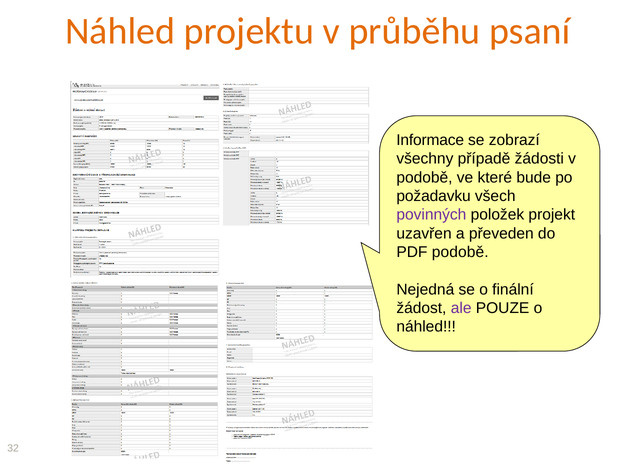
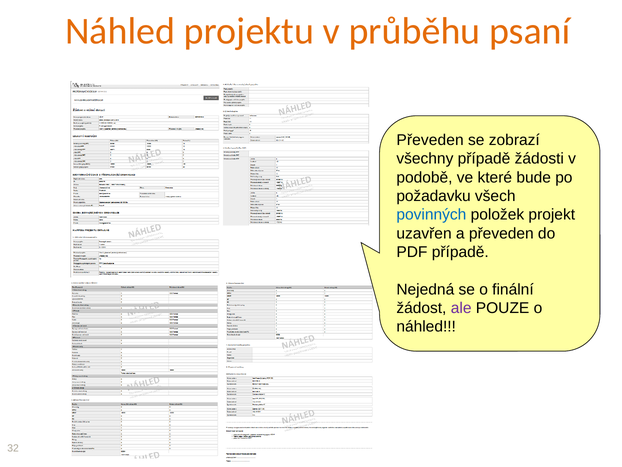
Informace at (430, 140): Informace -> Převeden
povinných colour: purple -> blue
PDF podobě: podobě -> případě
